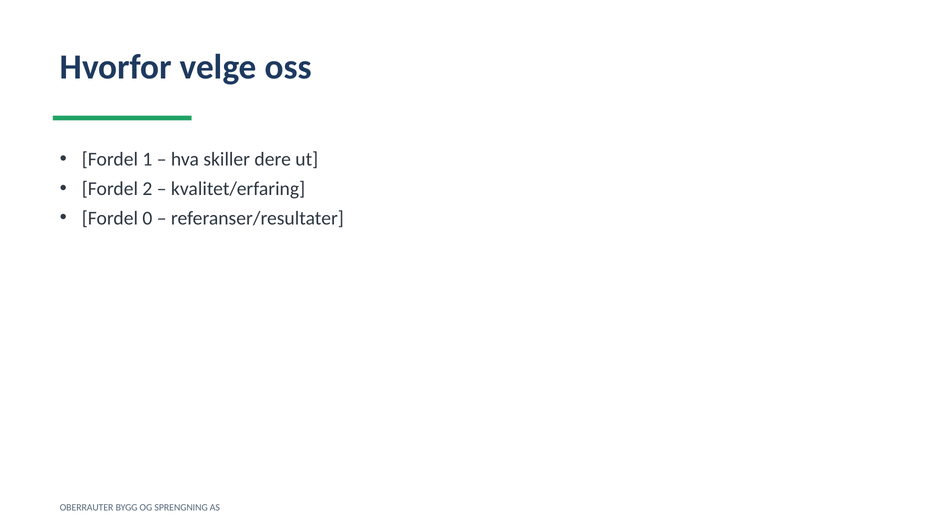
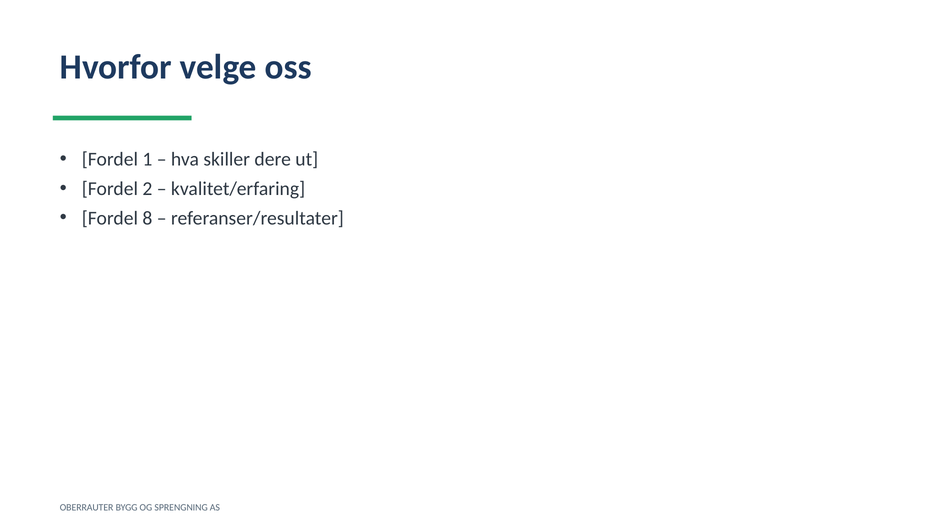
0: 0 -> 8
